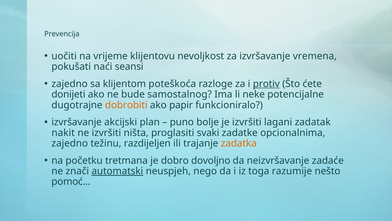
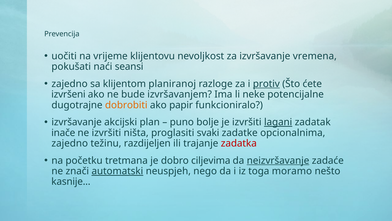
poteškoća: poteškoća -> planiranoj
donijeti: donijeti -> izvršeni
samostalnog: samostalnog -> izvršavanjem
lagani underline: none -> present
nakit: nakit -> inače
zadatka colour: orange -> red
dovoljno: dovoljno -> ciljevima
neizvršavanje underline: none -> present
razumije: razumije -> moramo
pomoć: pomoć -> kasnije
